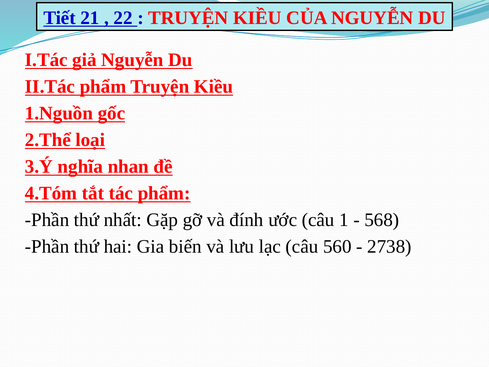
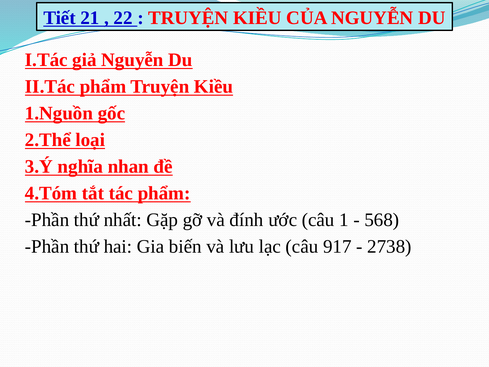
560: 560 -> 917
